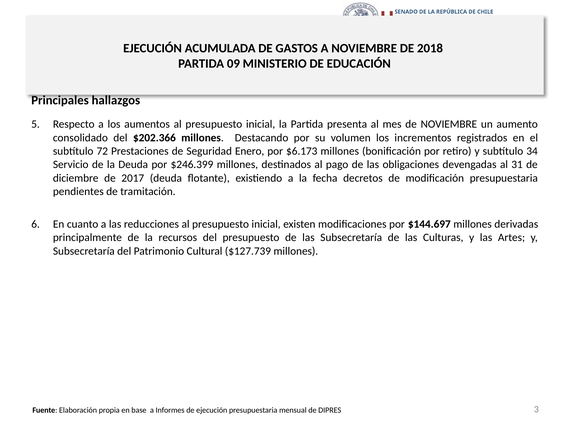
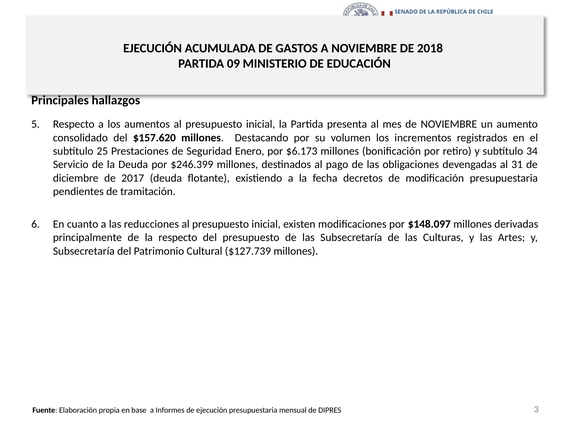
$202.366: $202.366 -> $157.620
72: 72 -> 25
$144.697: $144.697 -> $148.097
la recursos: recursos -> respecto
